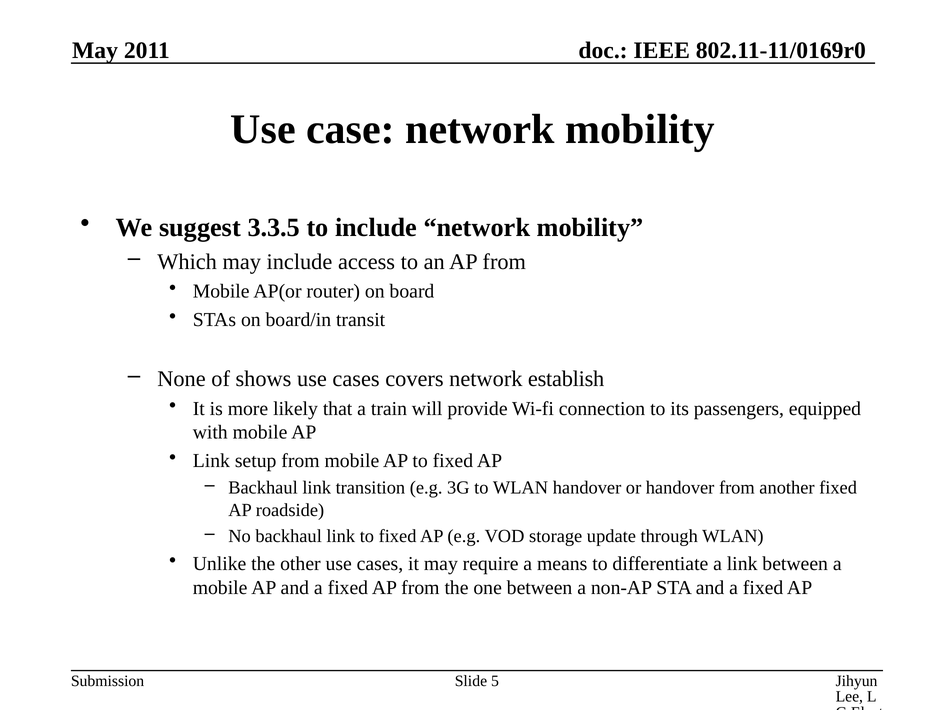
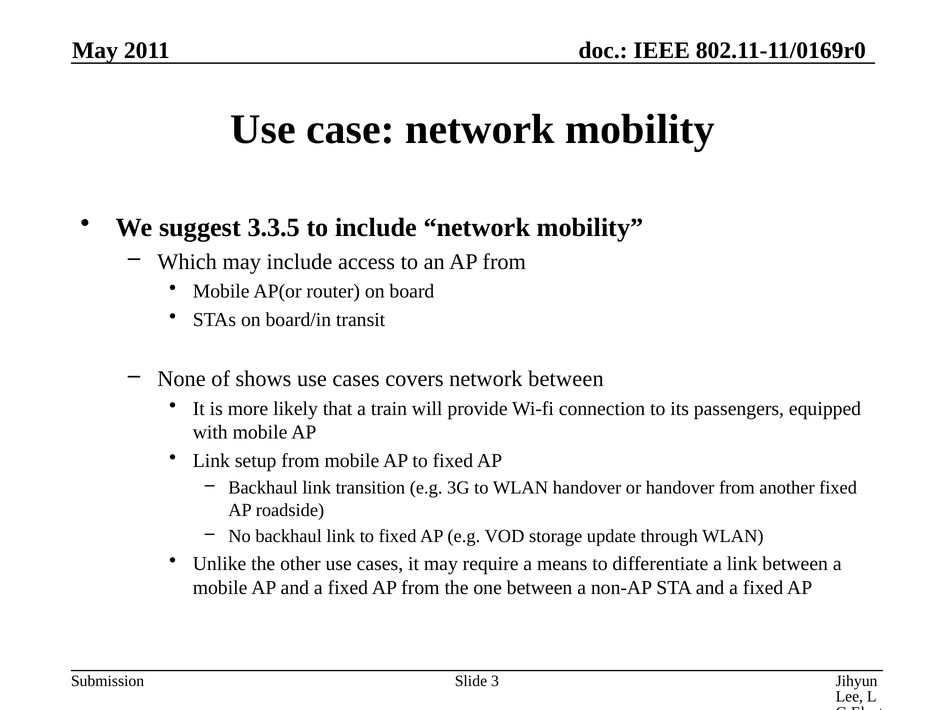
network establish: establish -> between
5: 5 -> 3
